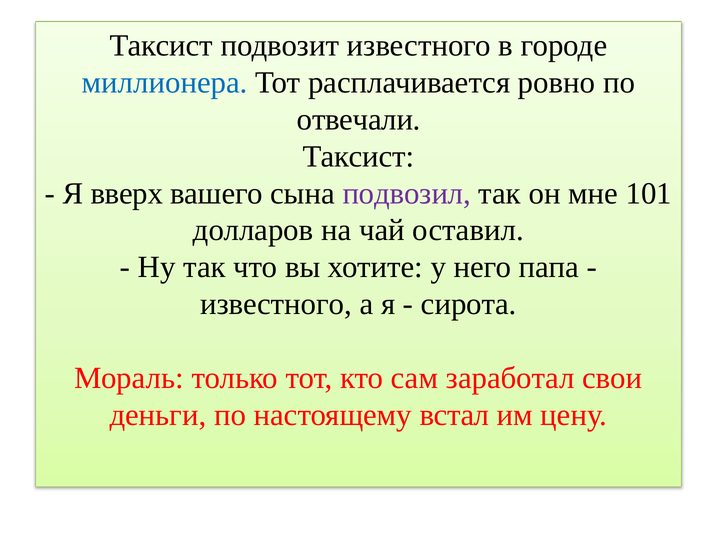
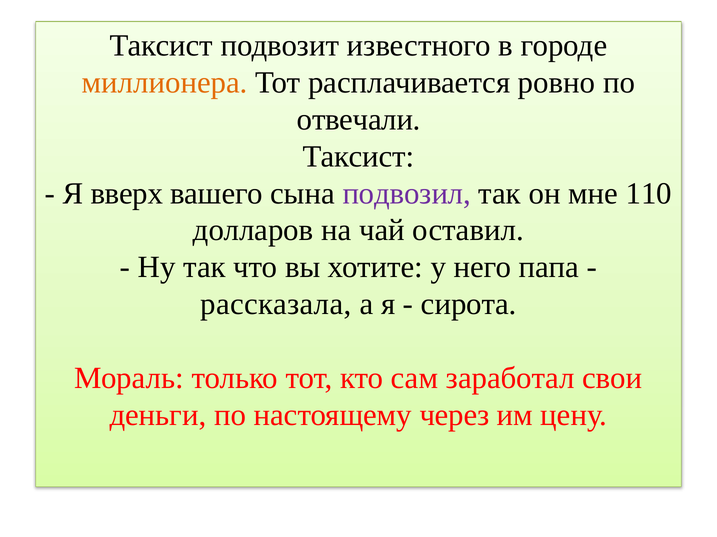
миллионера colour: blue -> orange
101: 101 -> 110
известного at (276, 305): известного -> рассказала
встал: встал -> через
